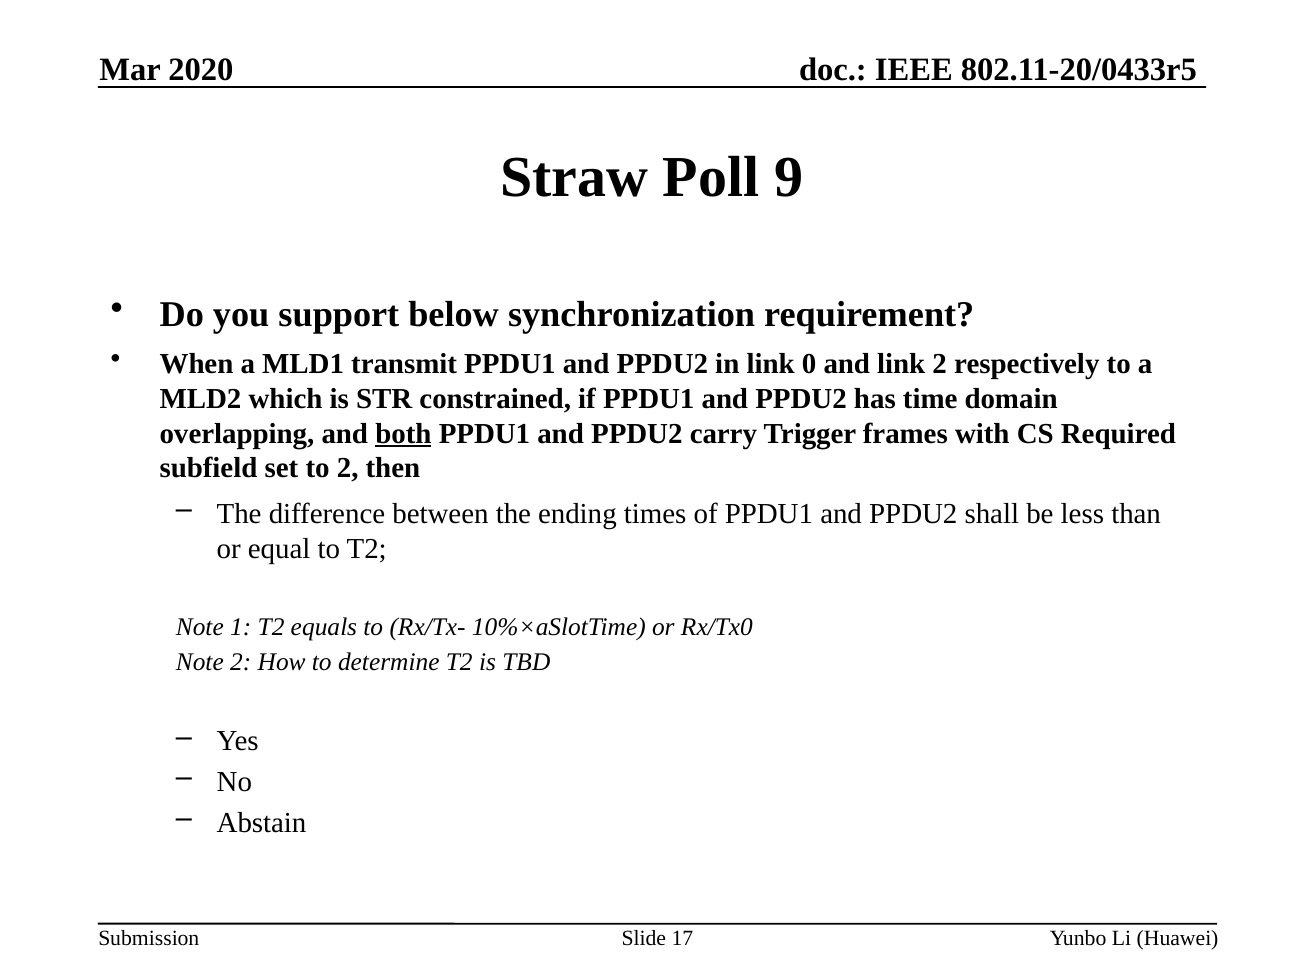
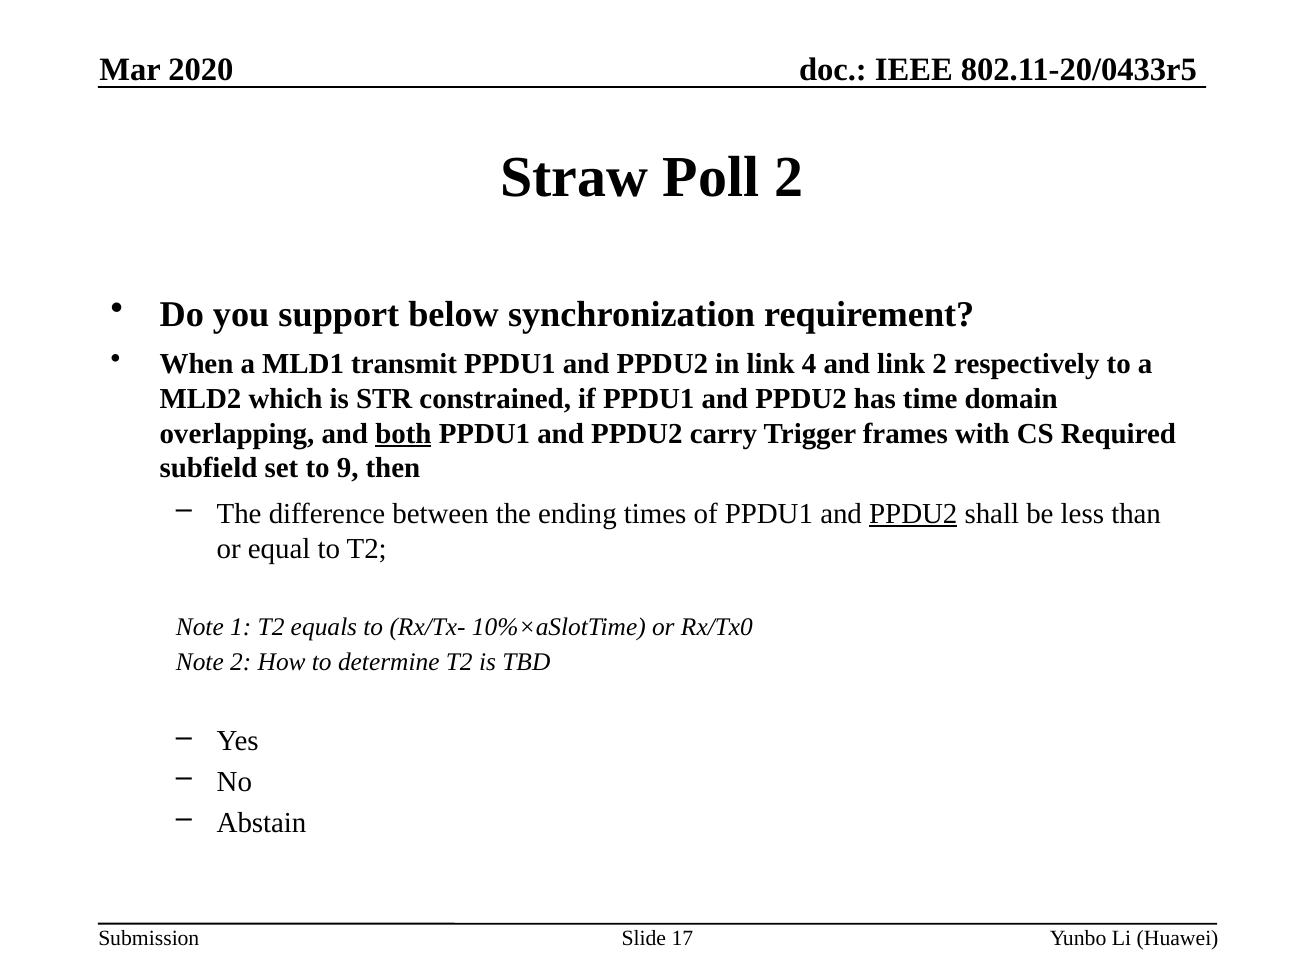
Poll 9: 9 -> 2
0: 0 -> 4
to 2: 2 -> 9
PPDU2 at (913, 514) underline: none -> present
